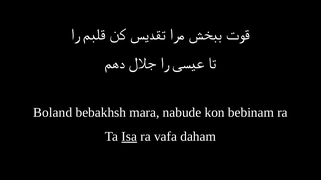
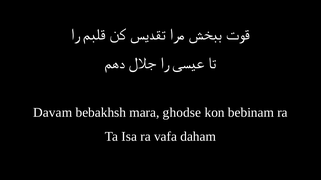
Boland: Boland -> Davam
nabude: nabude -> ghodse
Isa underline: present -> none
